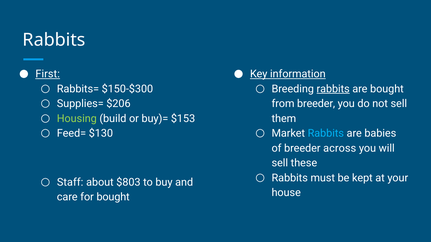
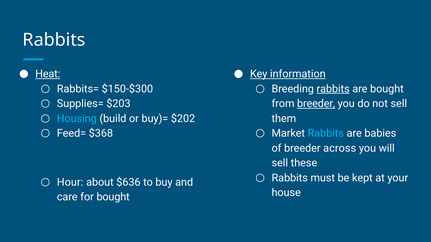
First: First -> Heat
$206: $206 -> $203
breeder at (316, 104) underline: none -> present
Housing colour: light green -> light blue
$153: $153 -> $202
$130: $130 -> $368
Staff: Staff -> Hour
$803: $803 -> $636
